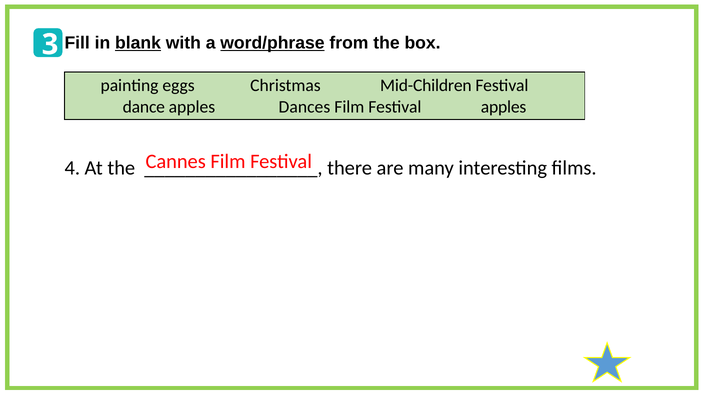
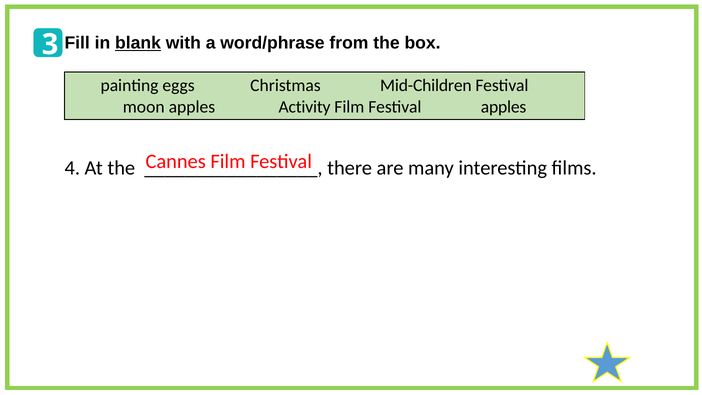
word/phrase underline: present -> none
dance: dance -> moon
Dances: Dances -> Activity
